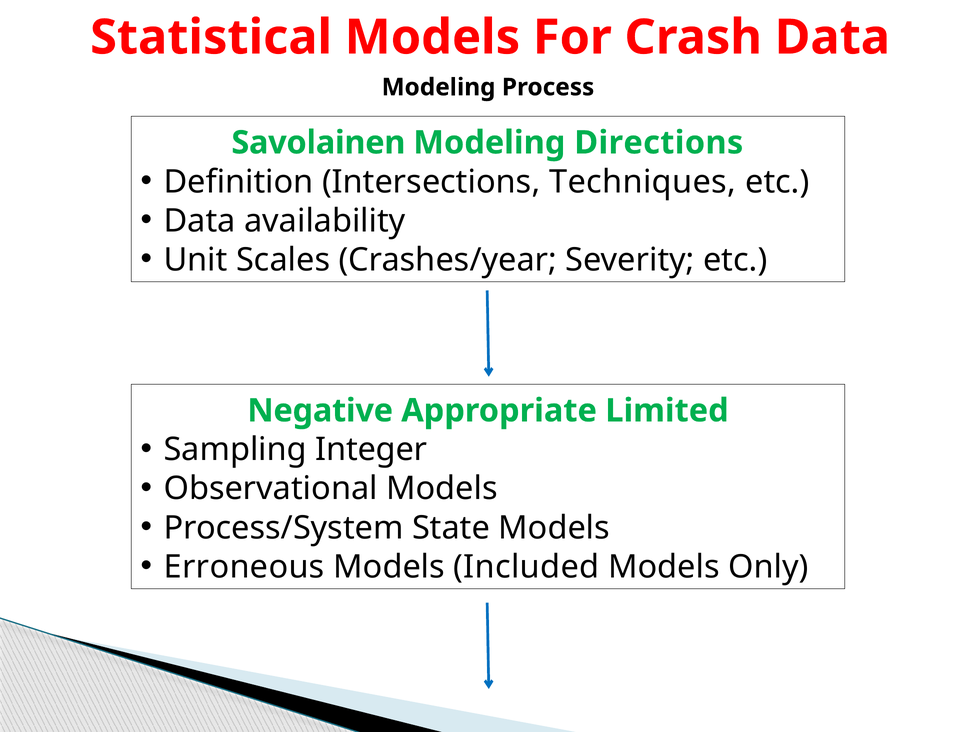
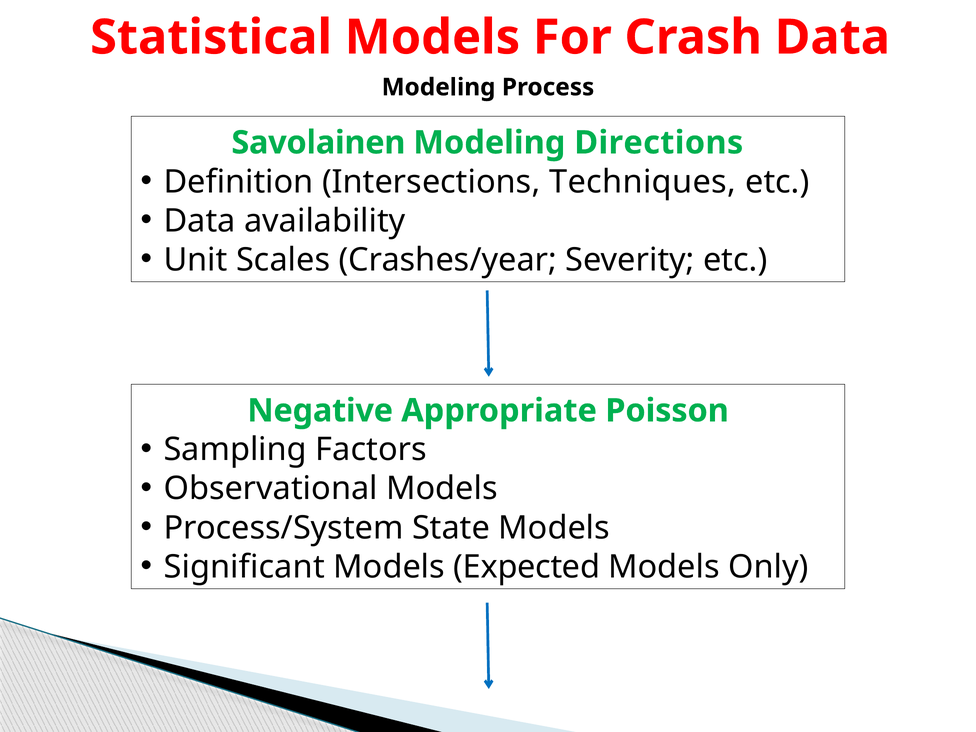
Limited: Limited -> Poisson
Integer: Integer -> Factors
Erroneous: Erroneous -> Significant
Included: Included -> Expected
